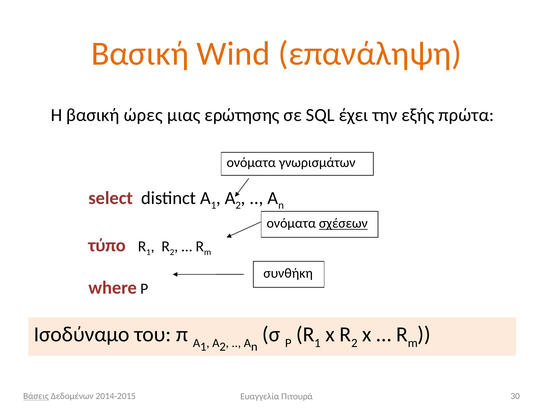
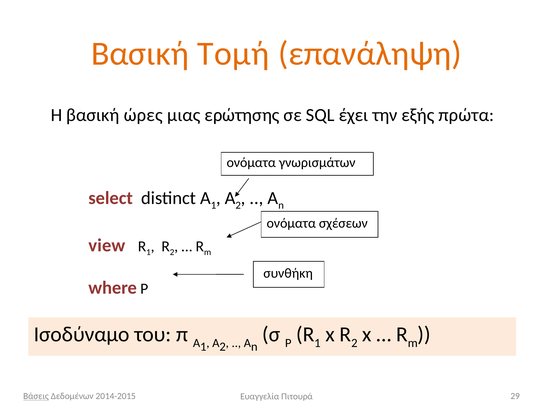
Wind: Wind -> Τομή
σχέσεων underline: present -> none
τύπο: τύπο -> view
30: 30 -> 29
